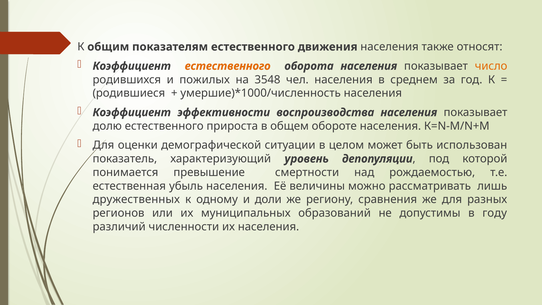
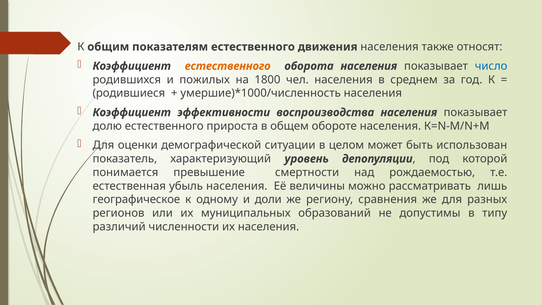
число colour: orange -> blue
3548: 3548 -> 1800
дружественных: дружественных -> географическое
году: году -> типу
